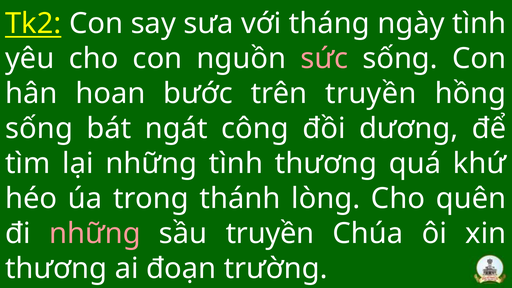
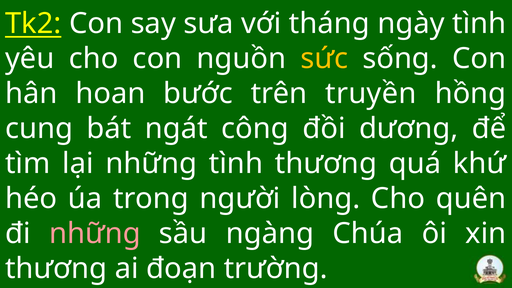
sức colour: pink -> yellow
sống at (39, 129): sống -> cung
thánh: thánh -> người
sầu truyền: truyền -> ngàng
